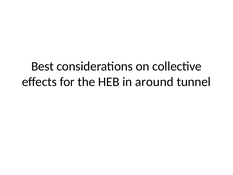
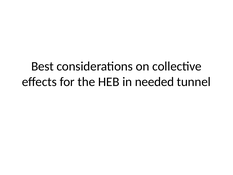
around: around -> needed
